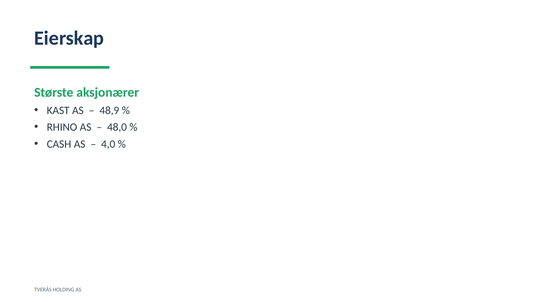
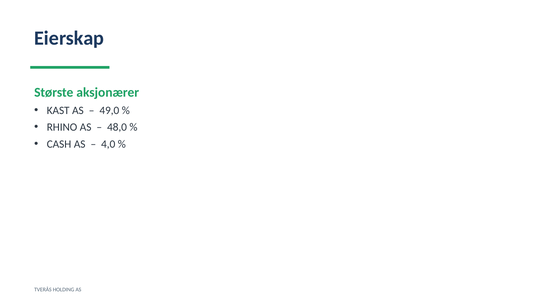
48,9: 48,9 -> 49,0
